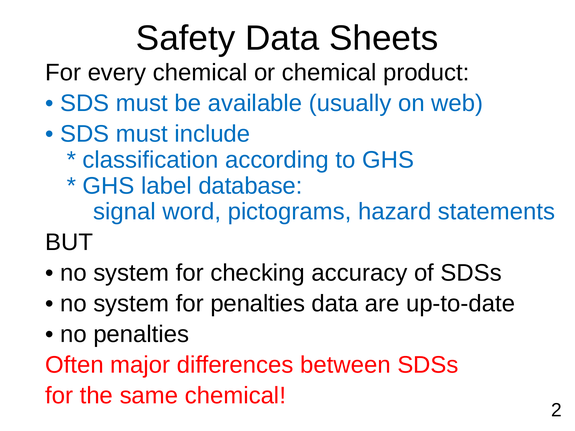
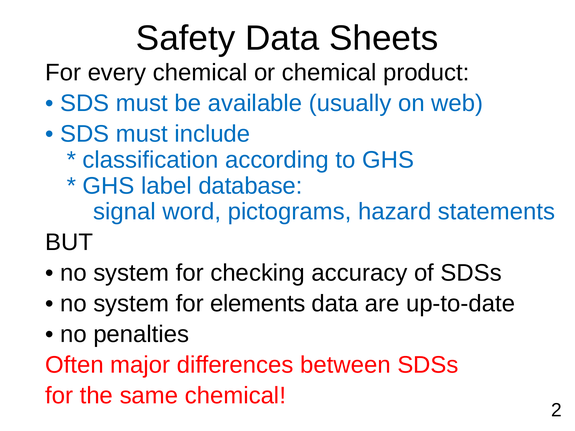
for penalties: penalties -> elements
